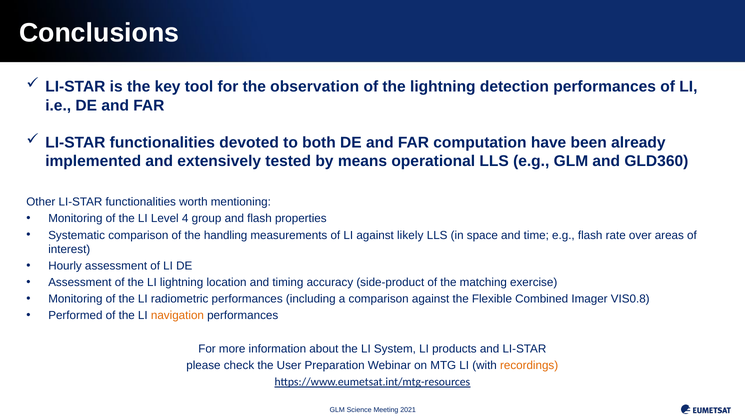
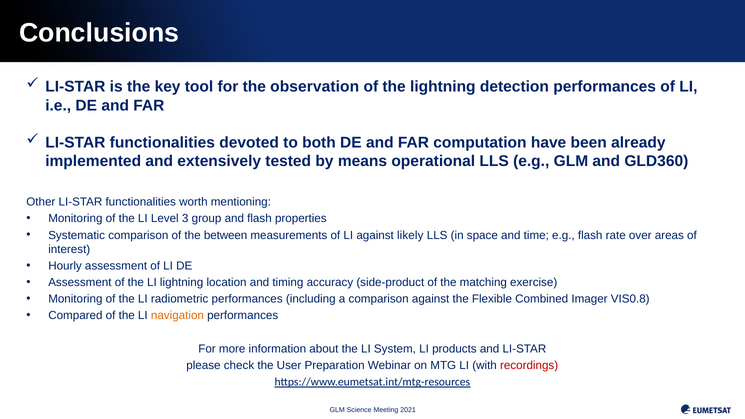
4: 4 -> 3
handling: handling -> between
Performed: Performed -> Compared
recordings colour: orange -> red
